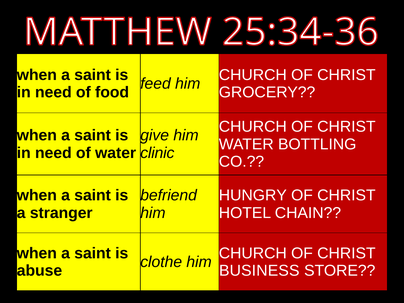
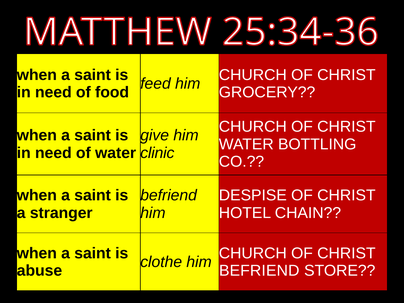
HUNGRY: HUNGRY -> DESPISE
BUSINESS at (259, 271): BUSINESS -> BEFRIEND
